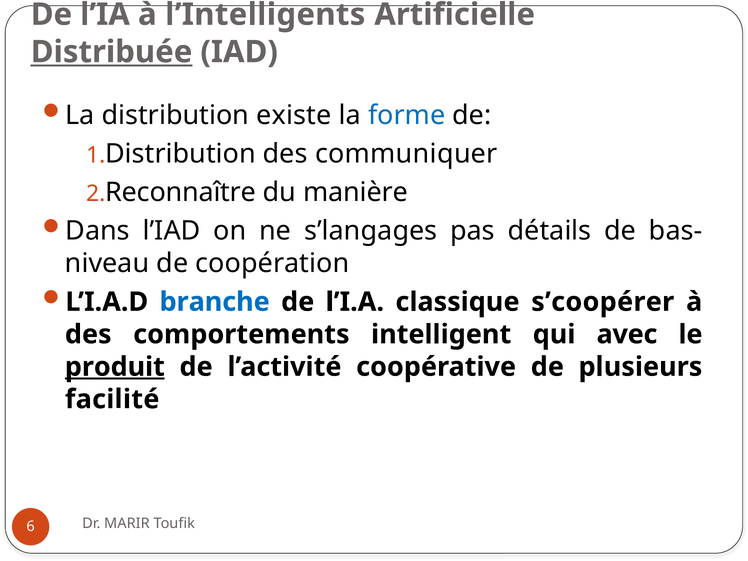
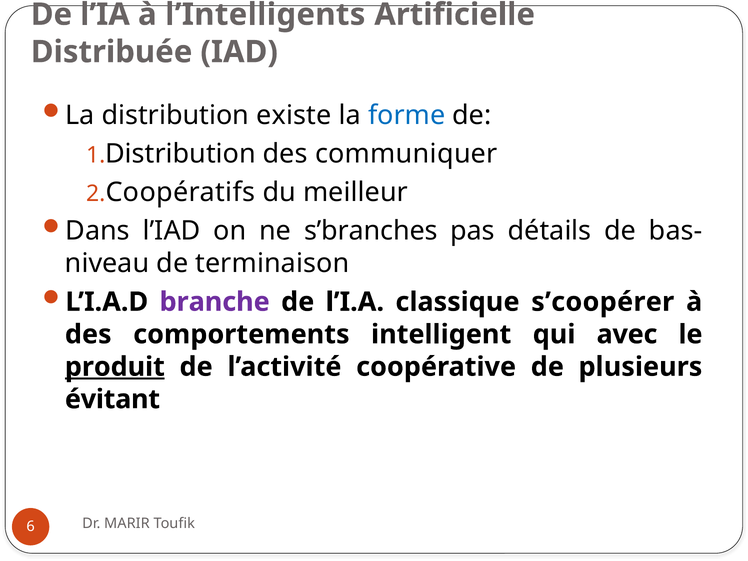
Distribuée underline: present -> none
Reconnaître: Reconnaître -> Coopératifs
manière: manière -> meilleur
s’langages: s’langages -> s’branches
coopération: coopération -> terminaison
branche colour: blue -> purple
facilité: facilité -> évitant
